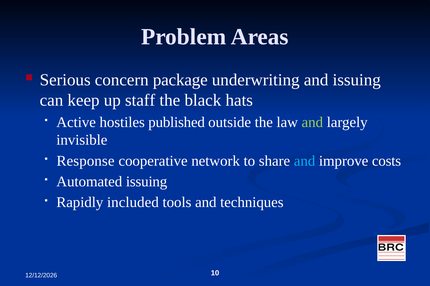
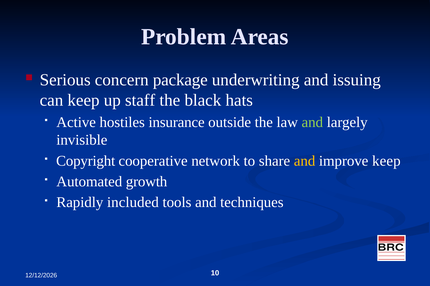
published: published -> insurance
Response: Response -> Copyright
and at (305, 161) colour: light blue -> yellow
improve costs: costs -> keep
Automated issuing: issuing -> growth
